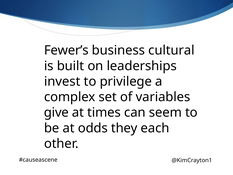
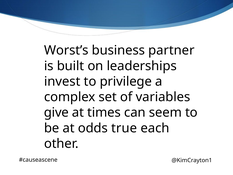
Fewer’s: Fewer’s -> Worst’s
cultural: cultural -> partner
they: they -> true
